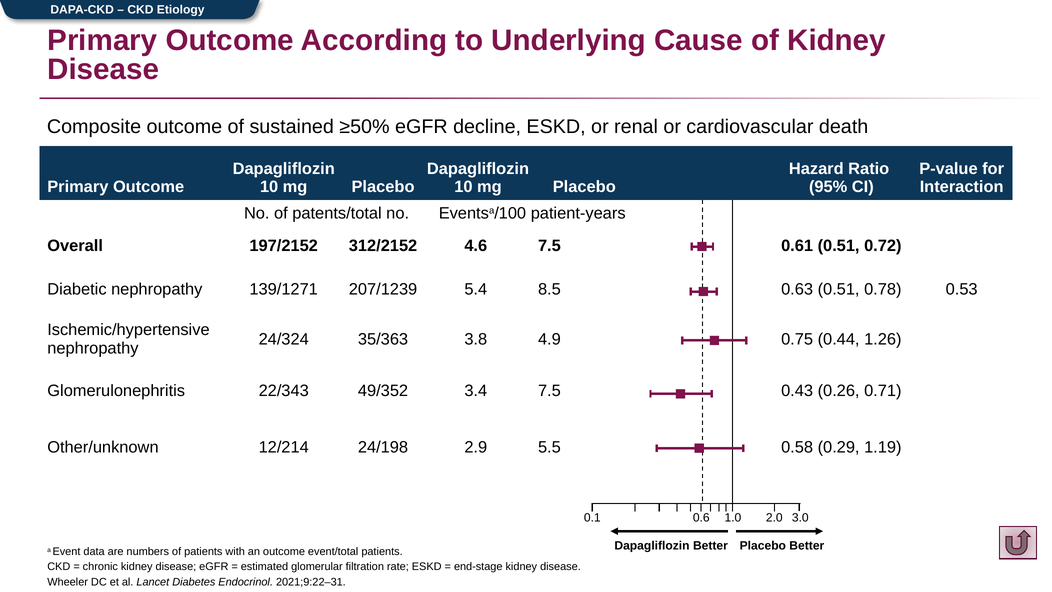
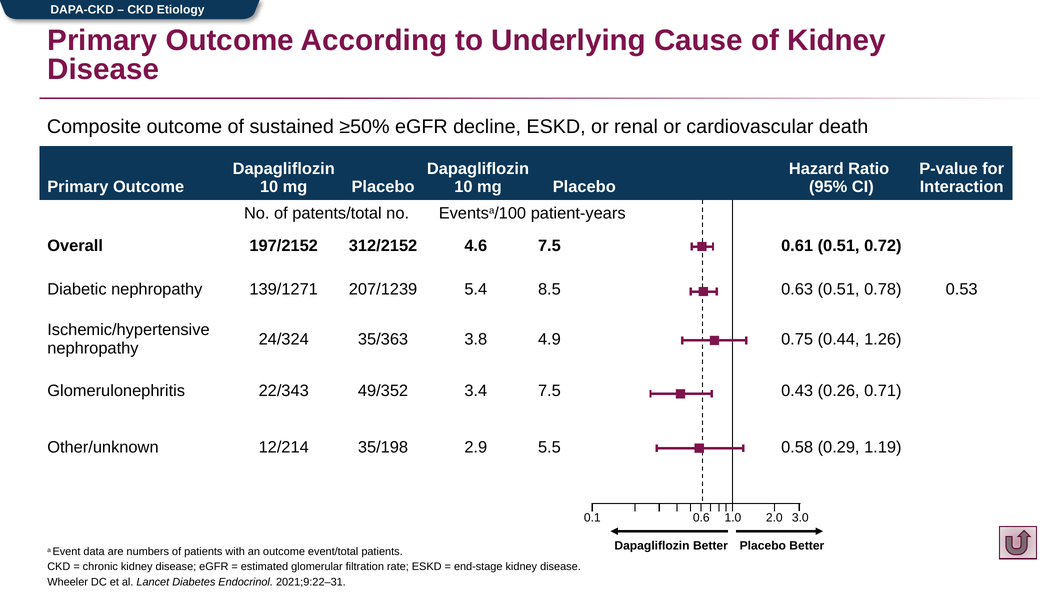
24/198: 24/198 -> 35/198
